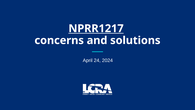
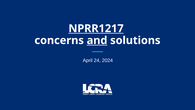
and underline: none -> present
